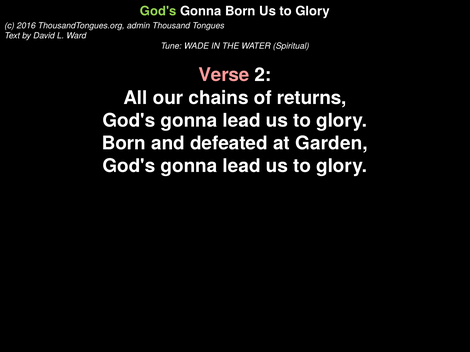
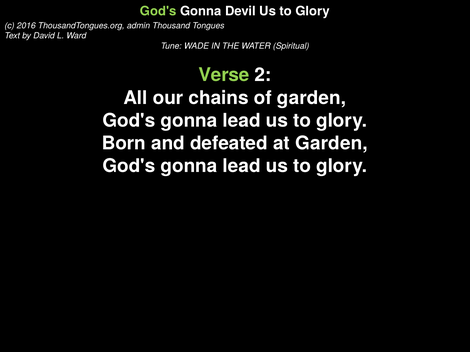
Gonna Born: Born -> Devil
Verse colour: pink -> light green
of returns: returns -> garden
